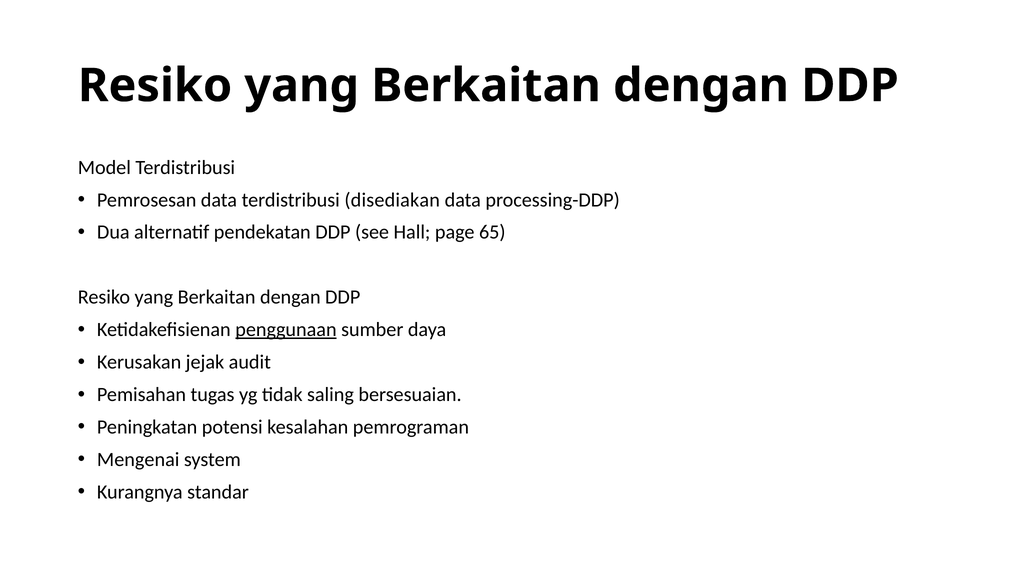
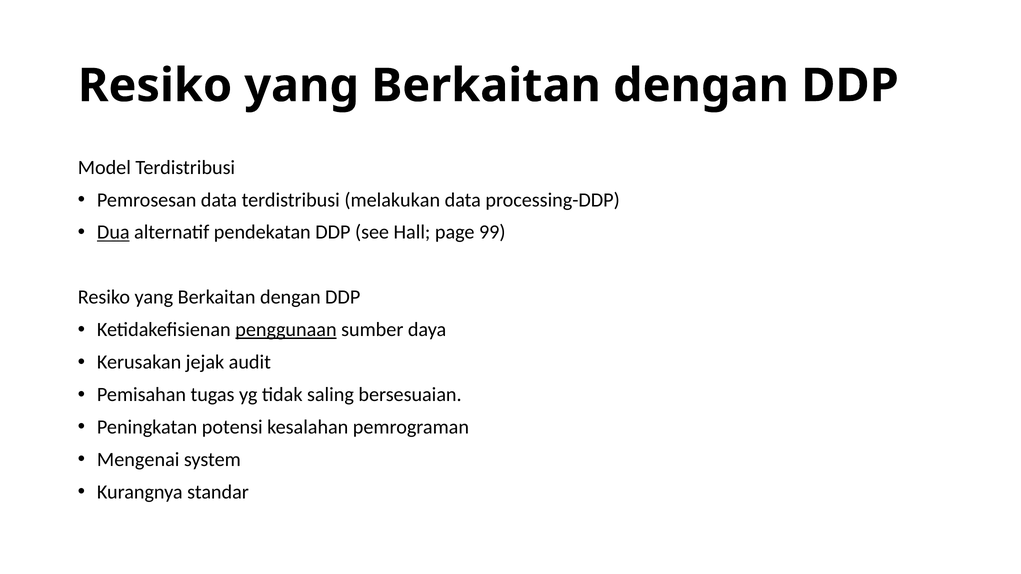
disediakan: disediakan -> melakukan
Dua underline: none -> present
65: 65 -> 99
